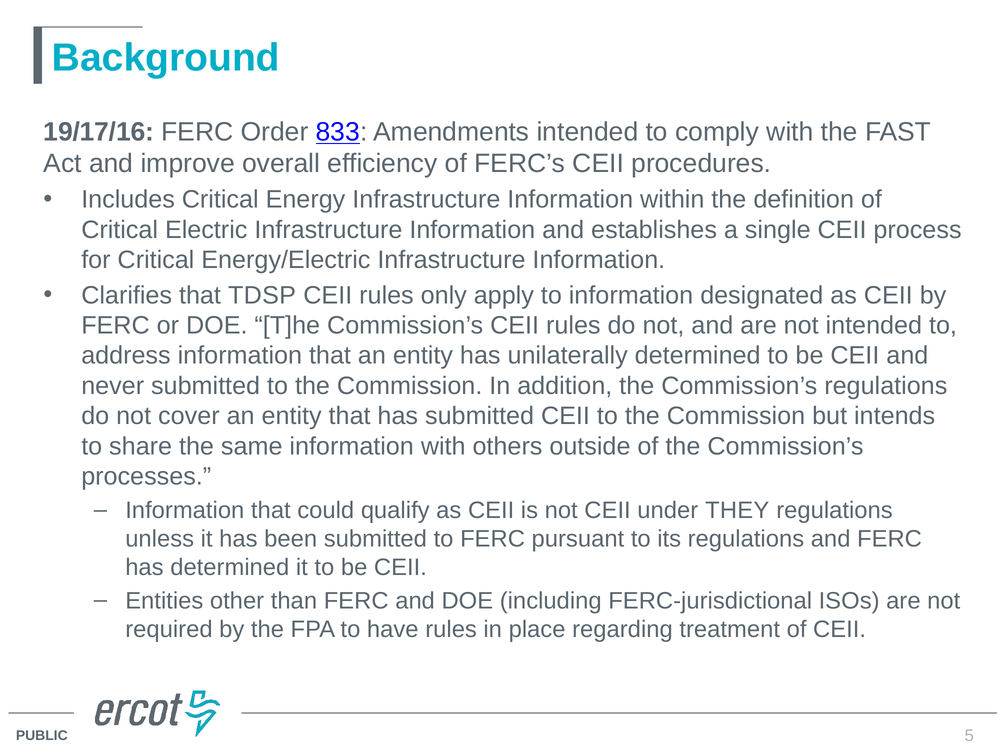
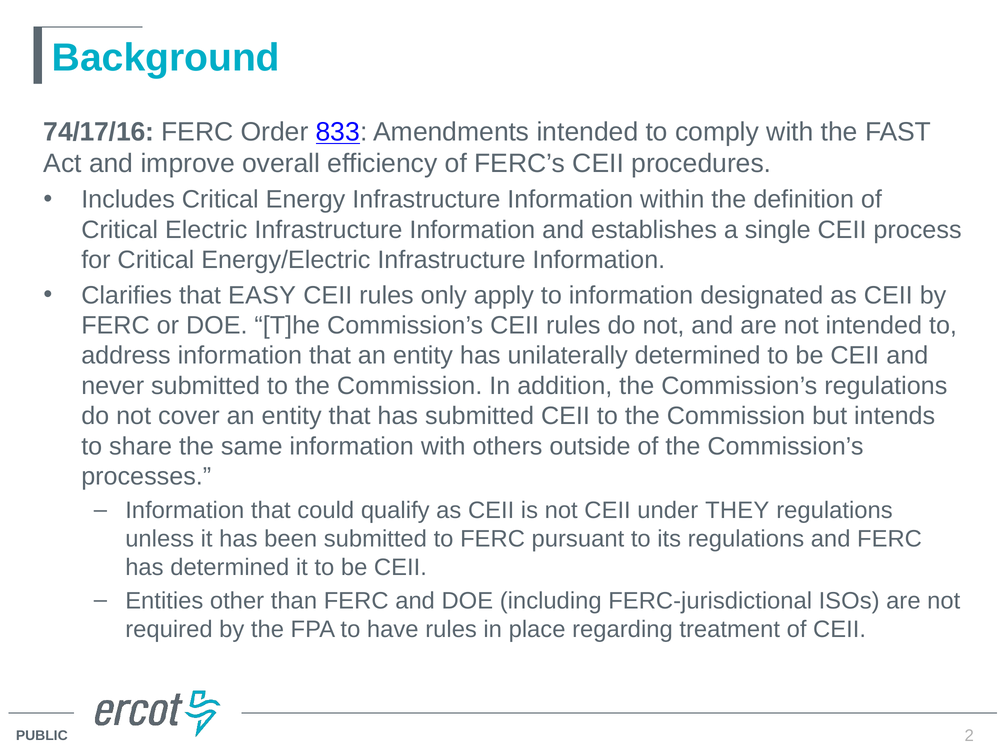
19/17/16: 19/17/16 -> 74/17/16
TDSP: TDSP -> EASY
5: 5 -> 2
